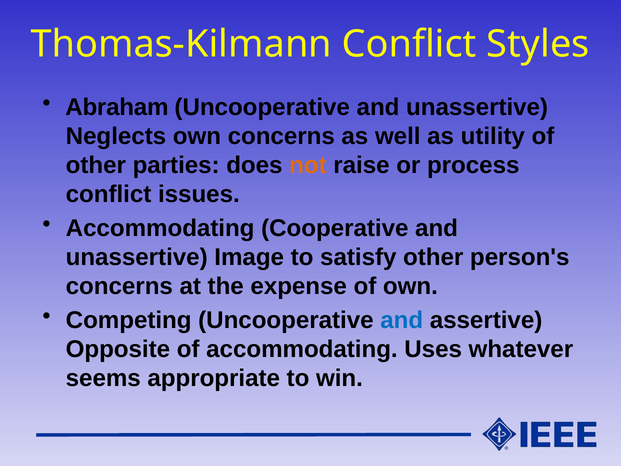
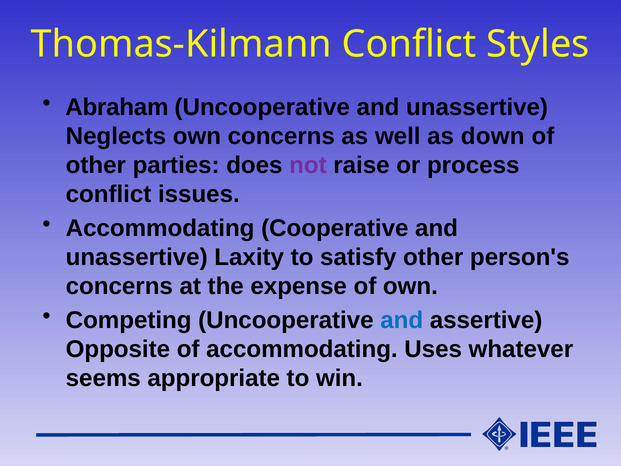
utility: utility -> down
not colour: orange -> purple
Image: Image -> Laxity
